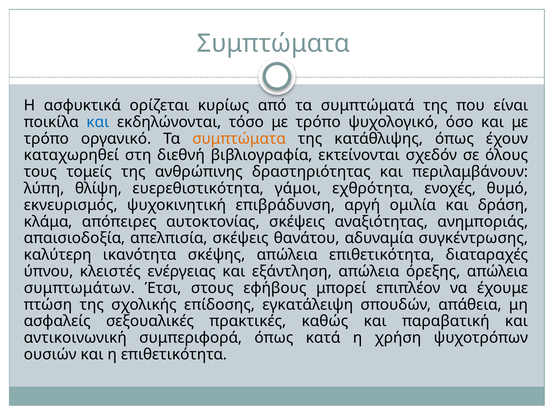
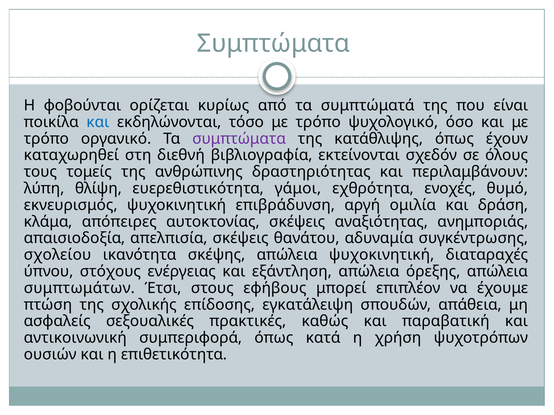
ασφυκτικά: ασφυκτικά -> φοβούνται
συμπτώματα at (239, 139) colour: orange -> purple
καλύτερη: καλύτερη -> σχολείου
απώλεια επιθετικότητα: επιθετικότητα -> ψυχοκινητική
κλειστές: κλειστές -> στόχους
